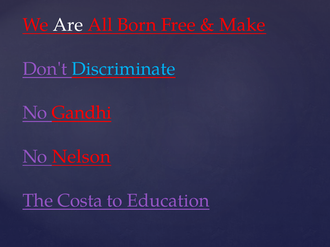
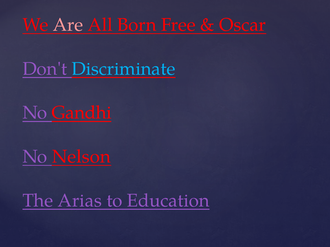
Are colour: white -> pink
Make: Make -> Oscar
Costa: Costa -> Arias
